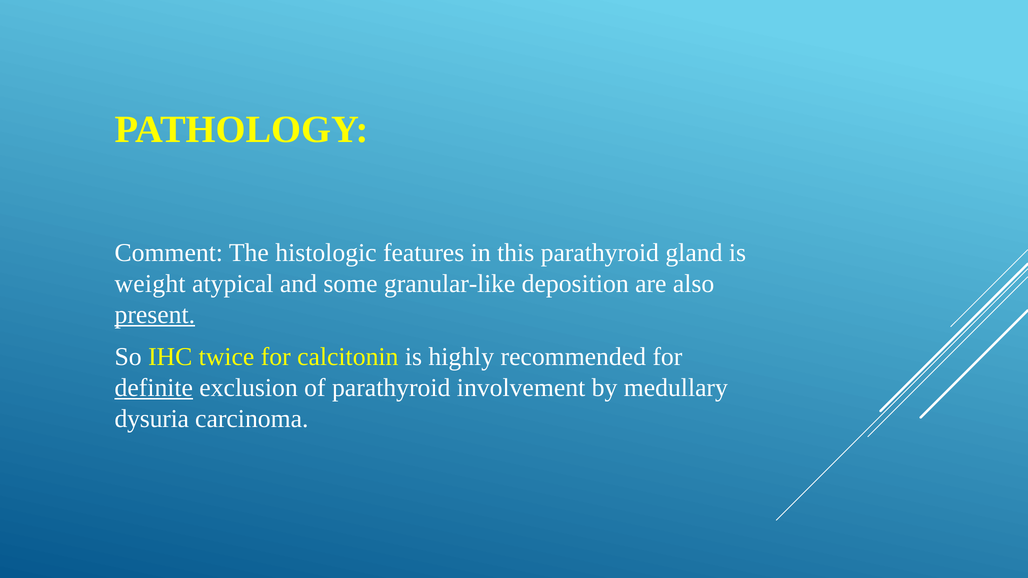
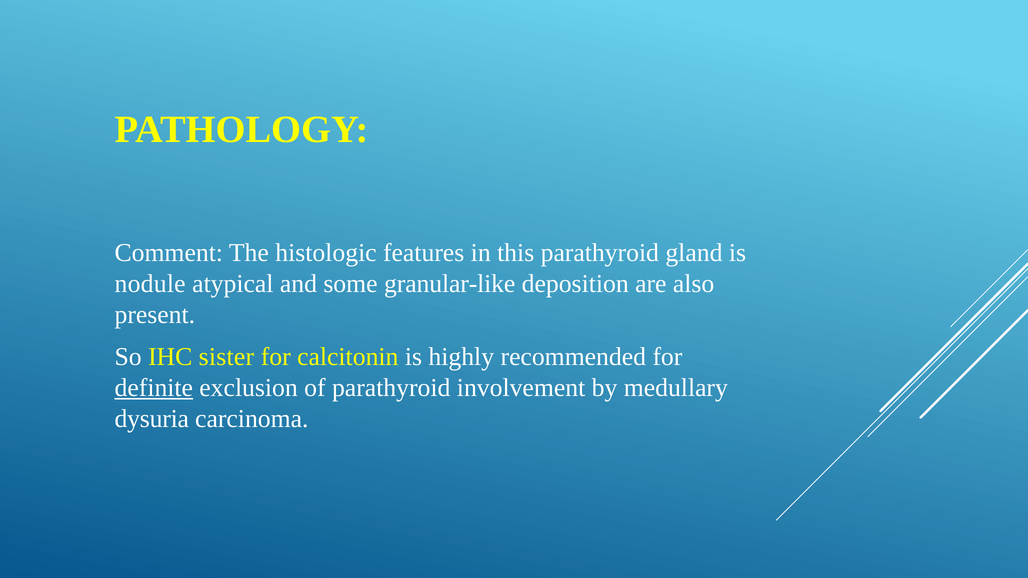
weight: weight -> nodule
present underline: present -> none
twice: twice -> sister
